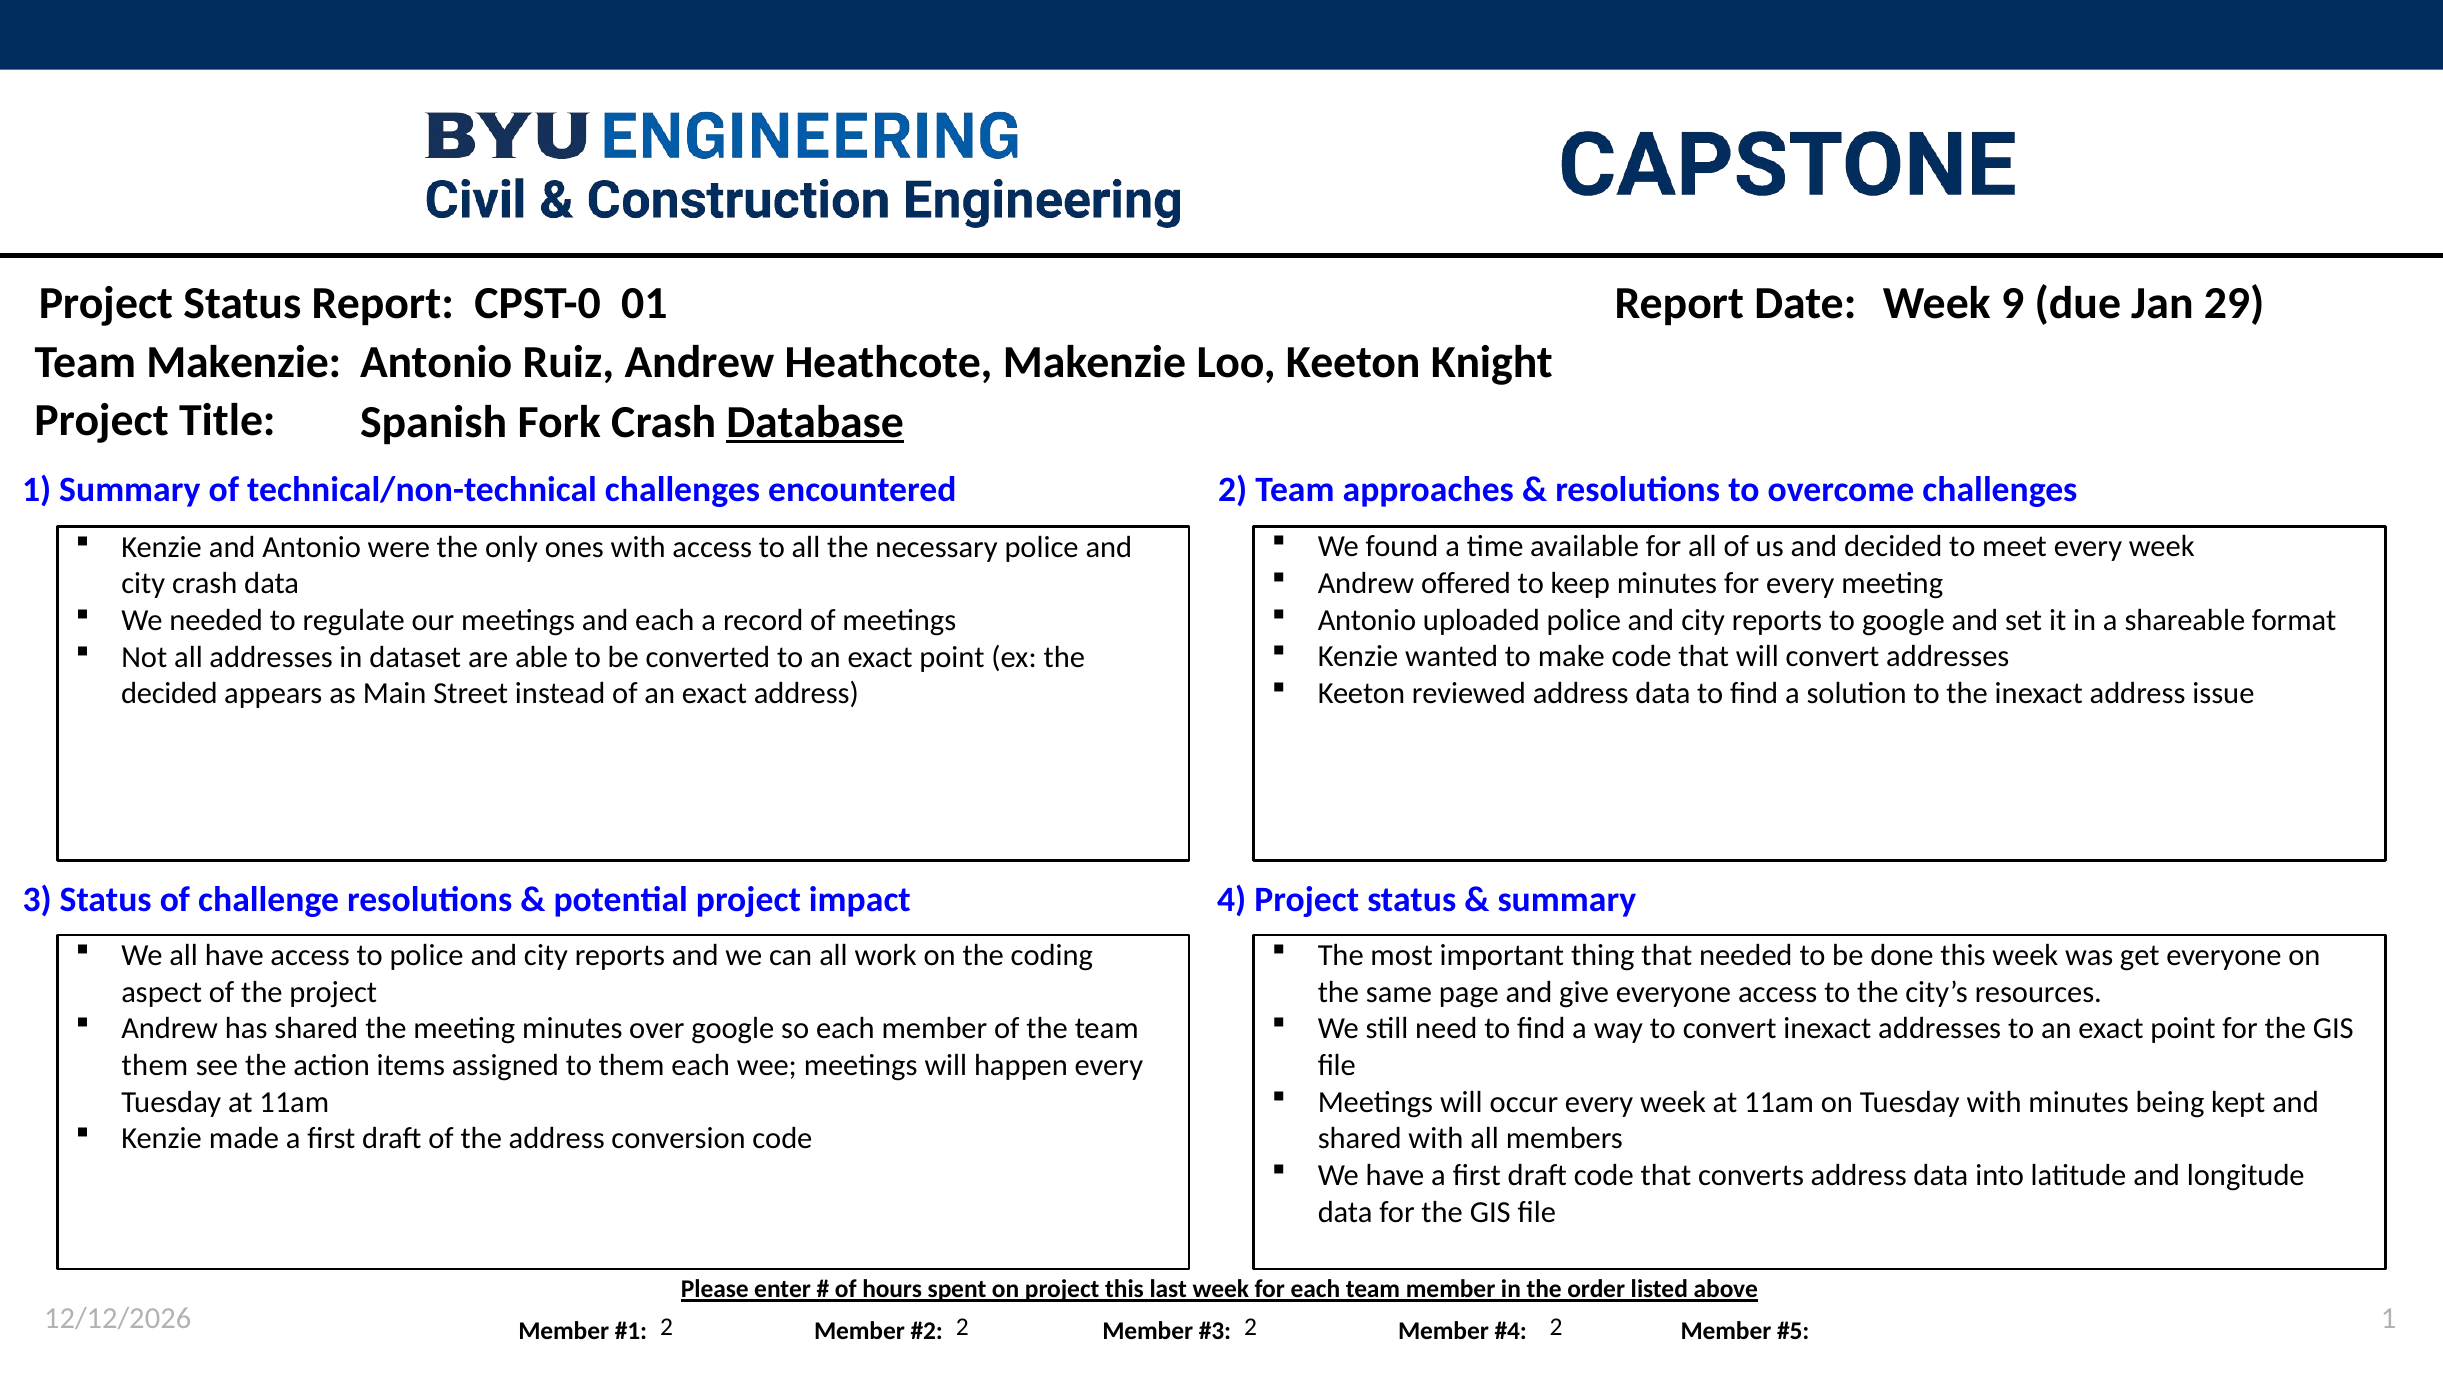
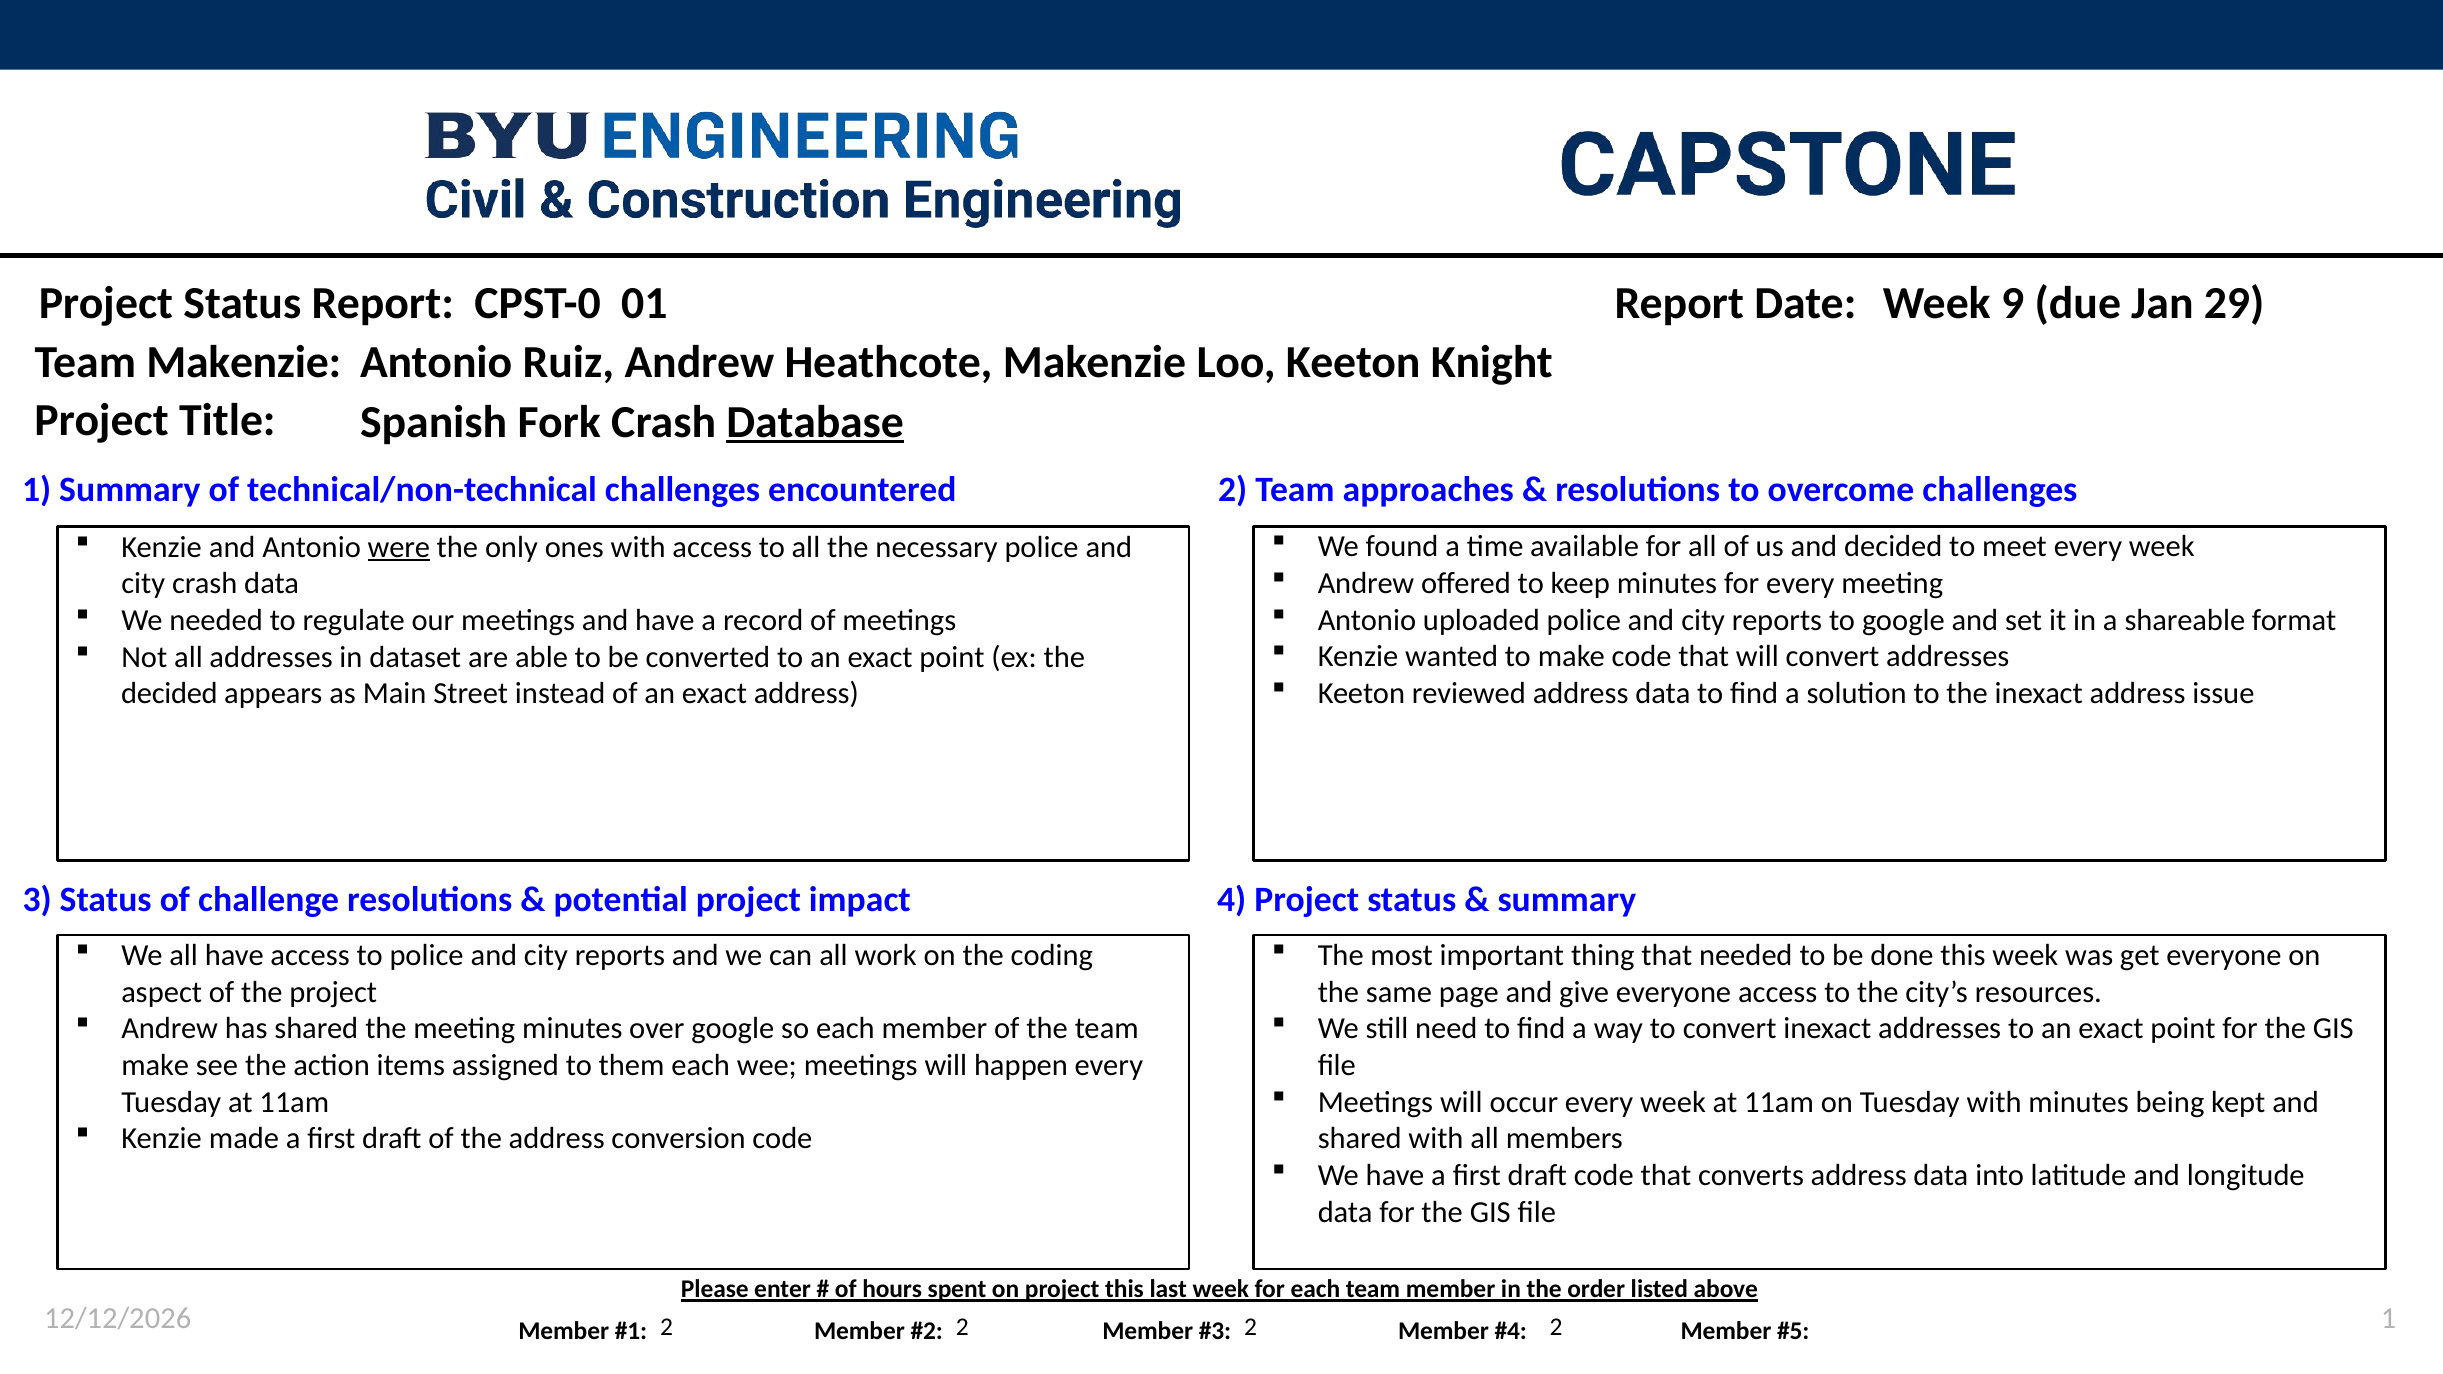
were underline: none -> present
and each: each -> have
them at (155, 1066): them -> make
